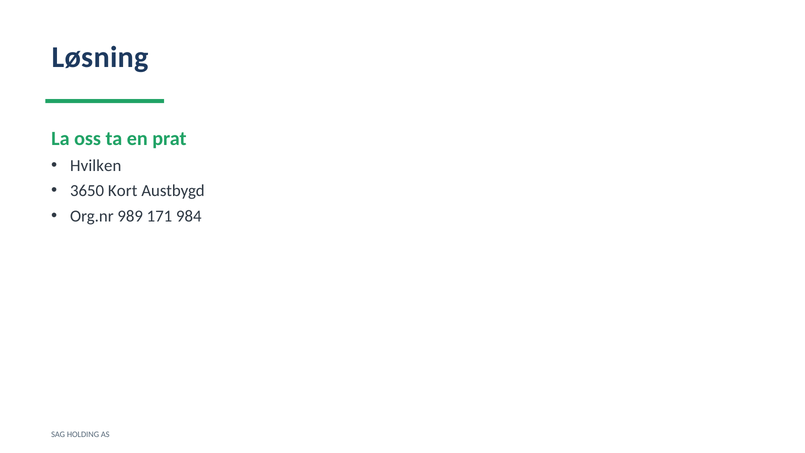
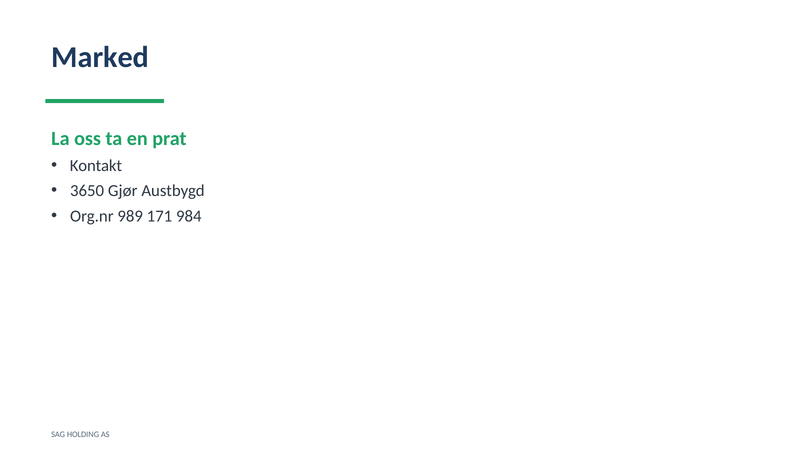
Løsning: Løsning -> Marked
Hvilken: Hvilken -> Kontakt
Kort: Kort -> Gjør
